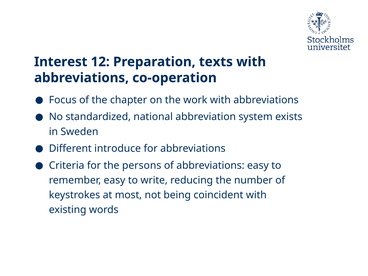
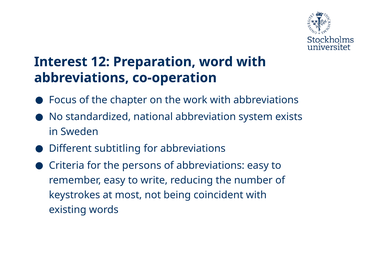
texts: texts -> word
introduce: introduce -> subtitling
